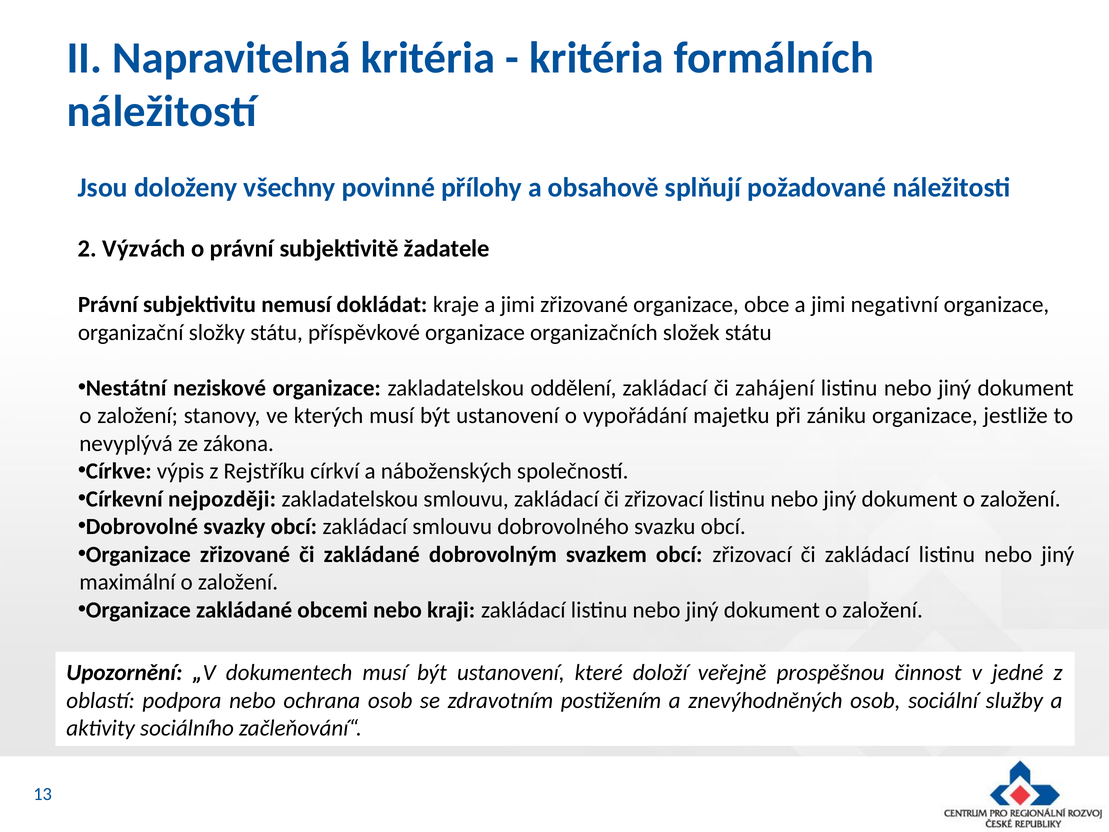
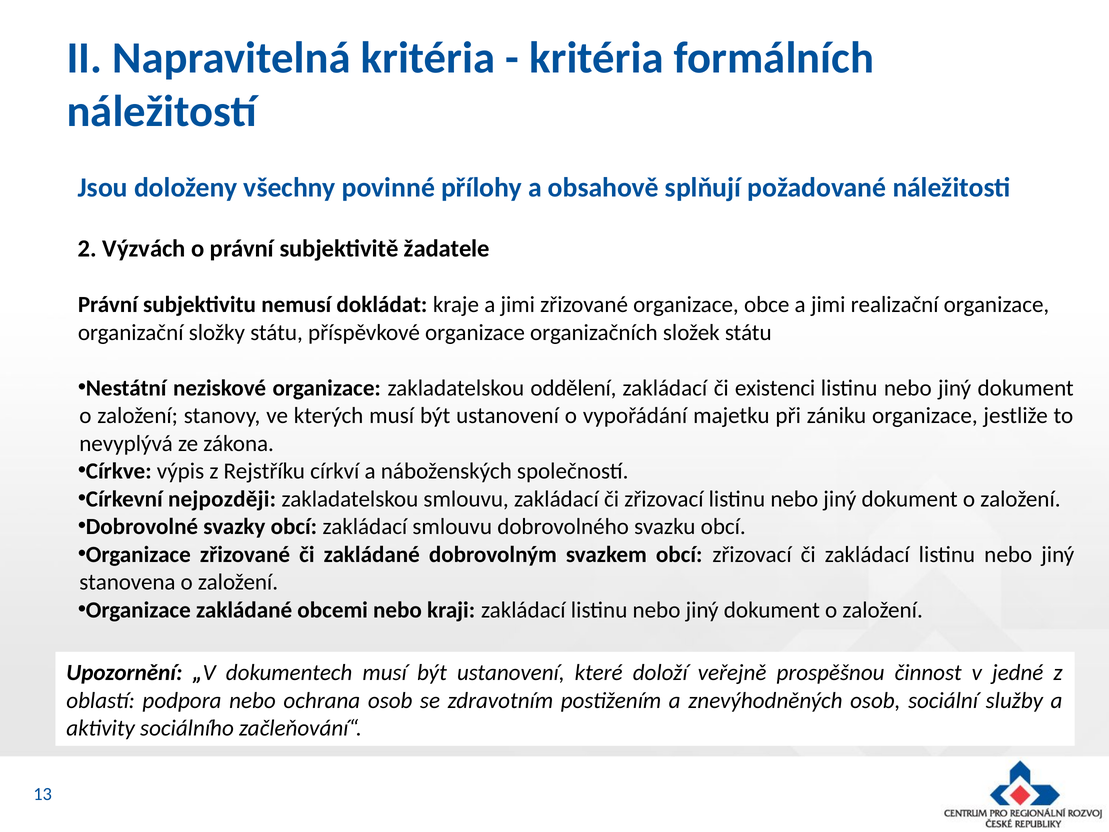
negativní: negativní -> realizační
zahájení: zahájení -> existenci
maximální: maximální -> stanovena
